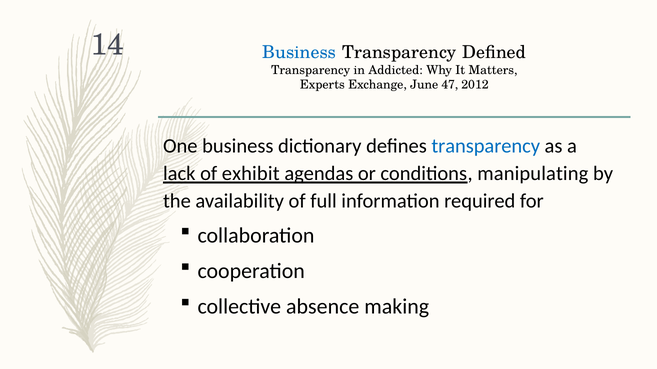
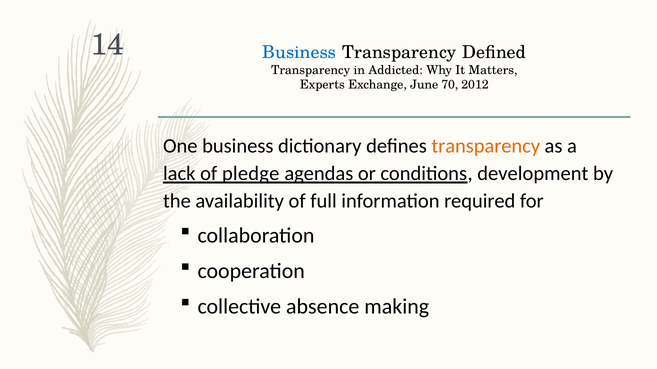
47: 47 -> 70
transparency at (486, 146) colour: blue -> orange
exhibit: exhibit -> pledge
manipulating: manipulating -> development
